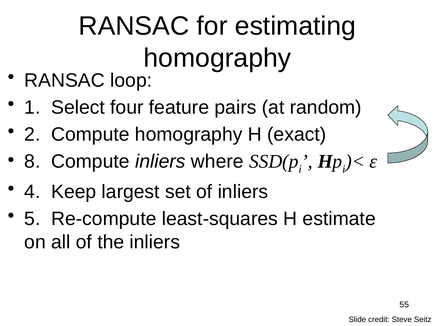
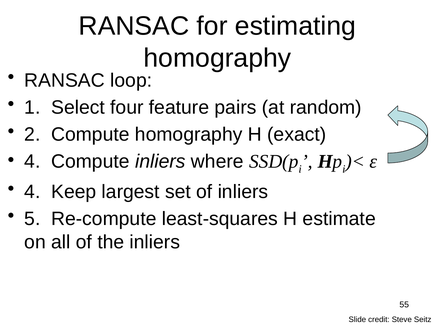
8 at (32, 162): 8 -> 4
